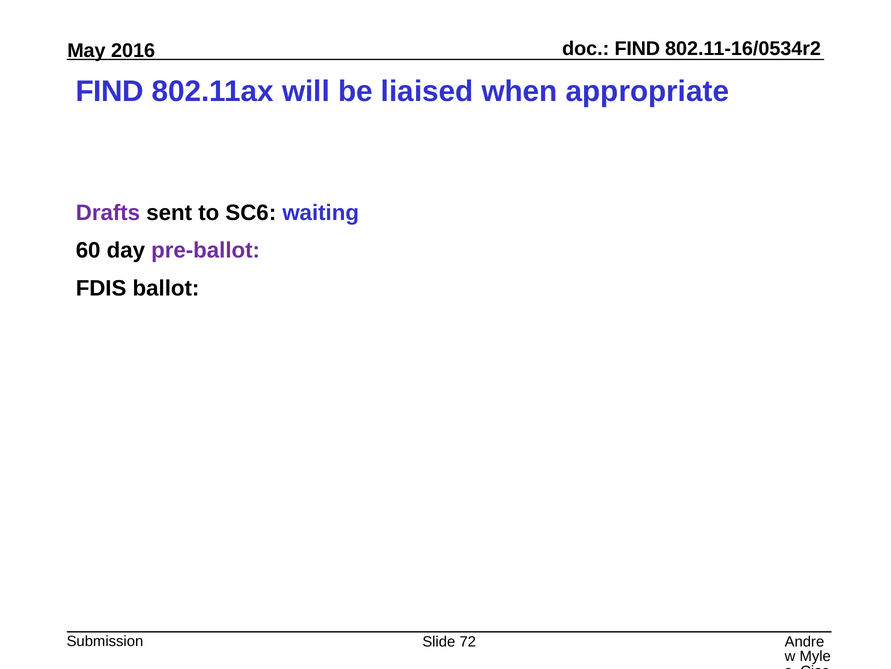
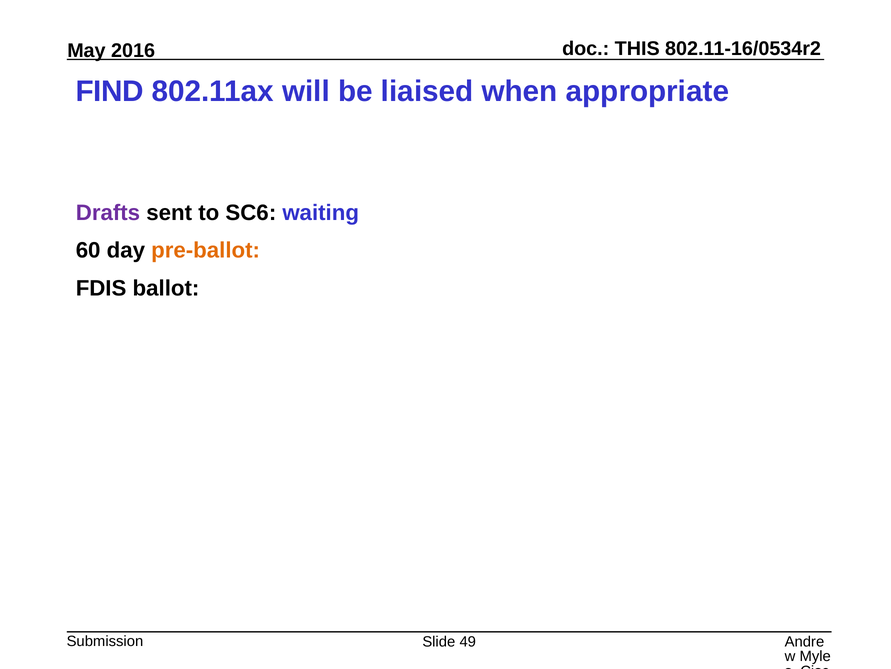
FIND at (637, 49): FIND -> THIS
pre-ballot colour: purple -> orange
72: 72 -> 49
